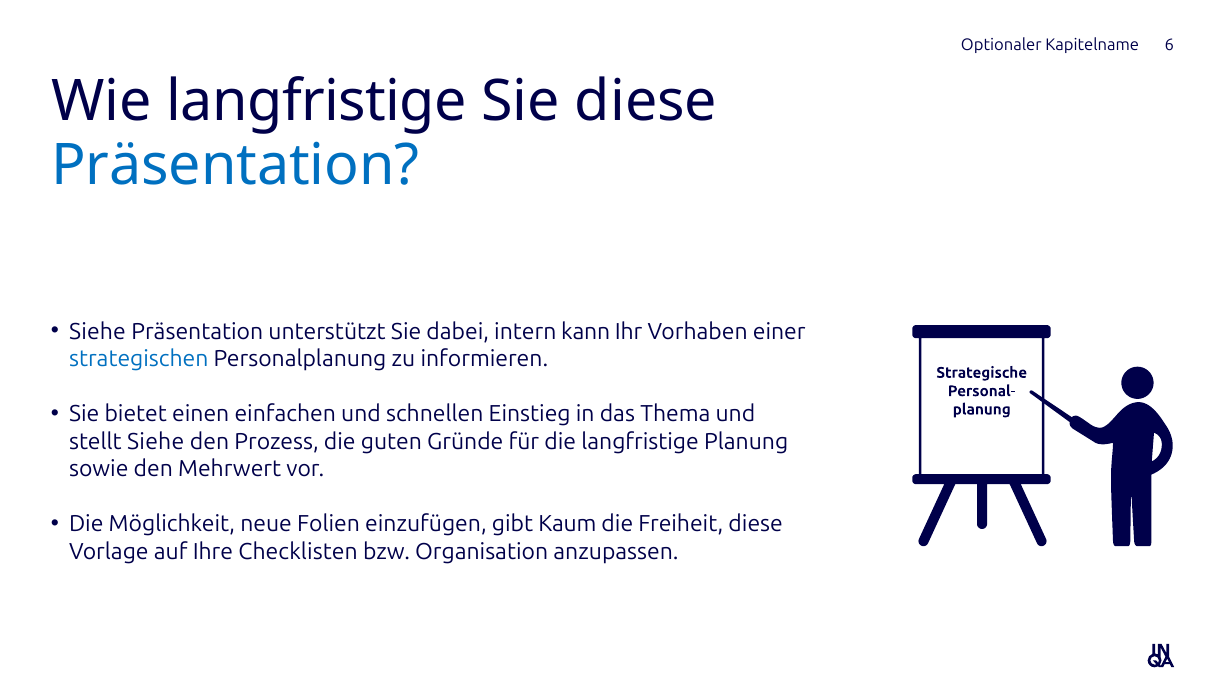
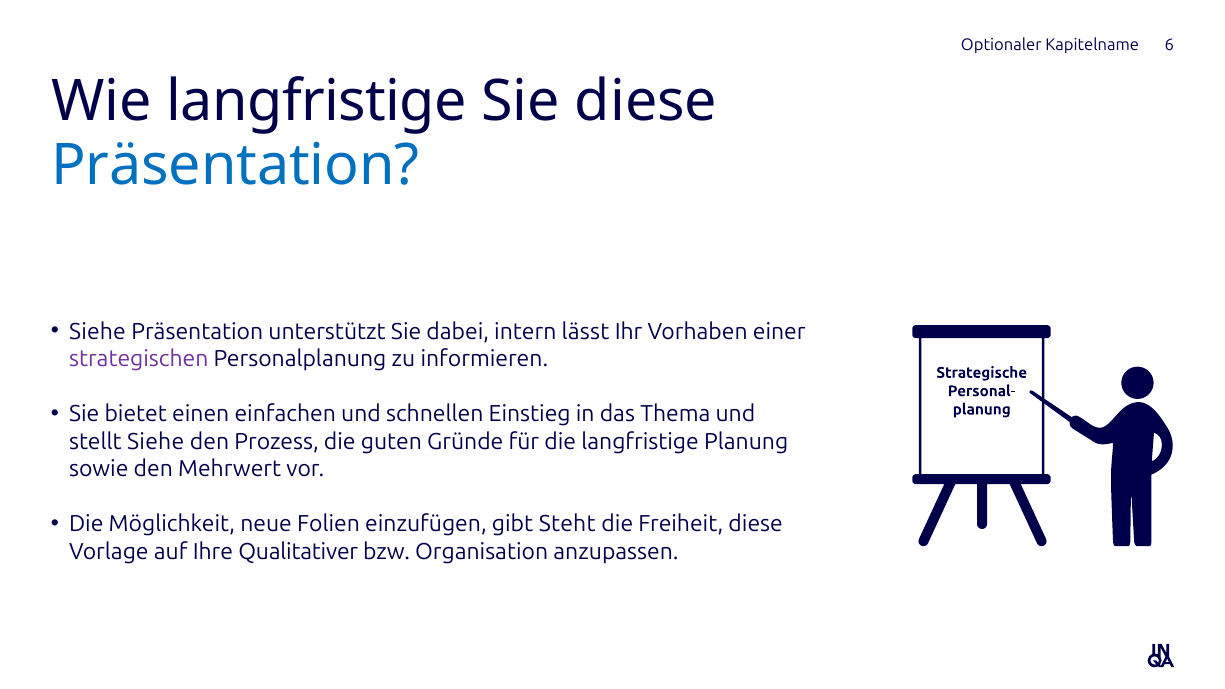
kann: kann -> lässt
strategischen colour: blue -> purple
Kaum: Kaum -> Steht
Checklisten: Checklisten -> Qualitativer
